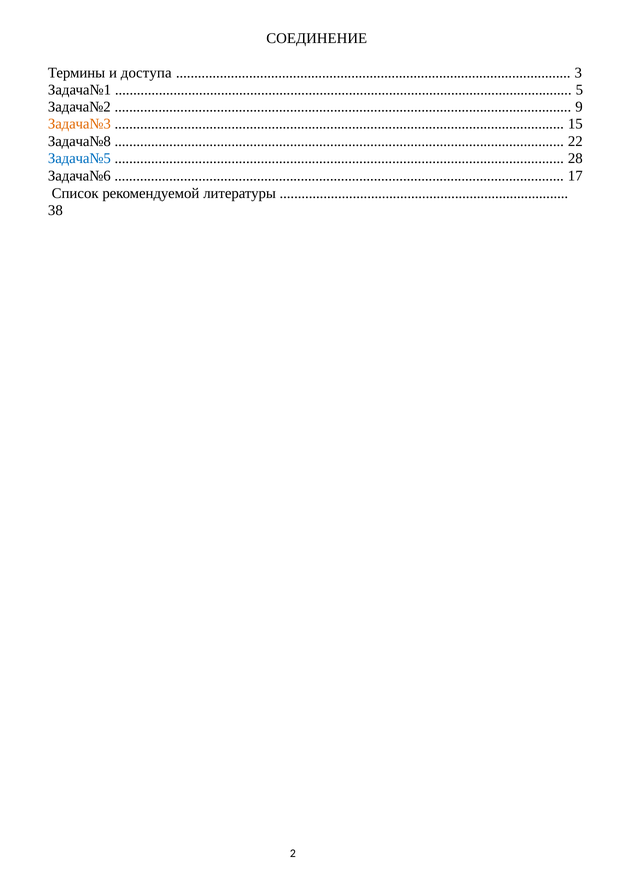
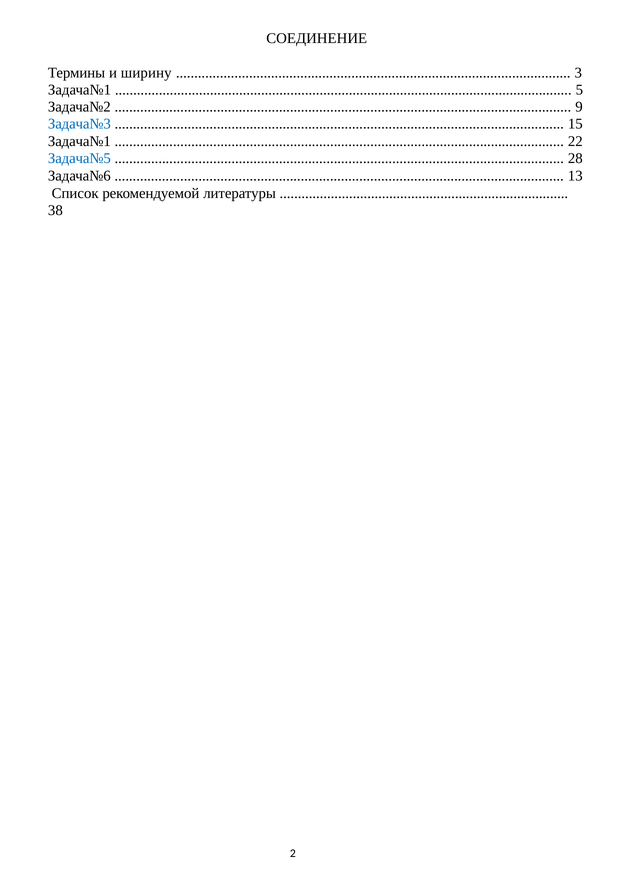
доступа: доступа -> ширину
Задача№3 colour: orange -> blue
Задача№8 at (79, 141): Задача№8 -> Задача№1
17: 17 -> 13
